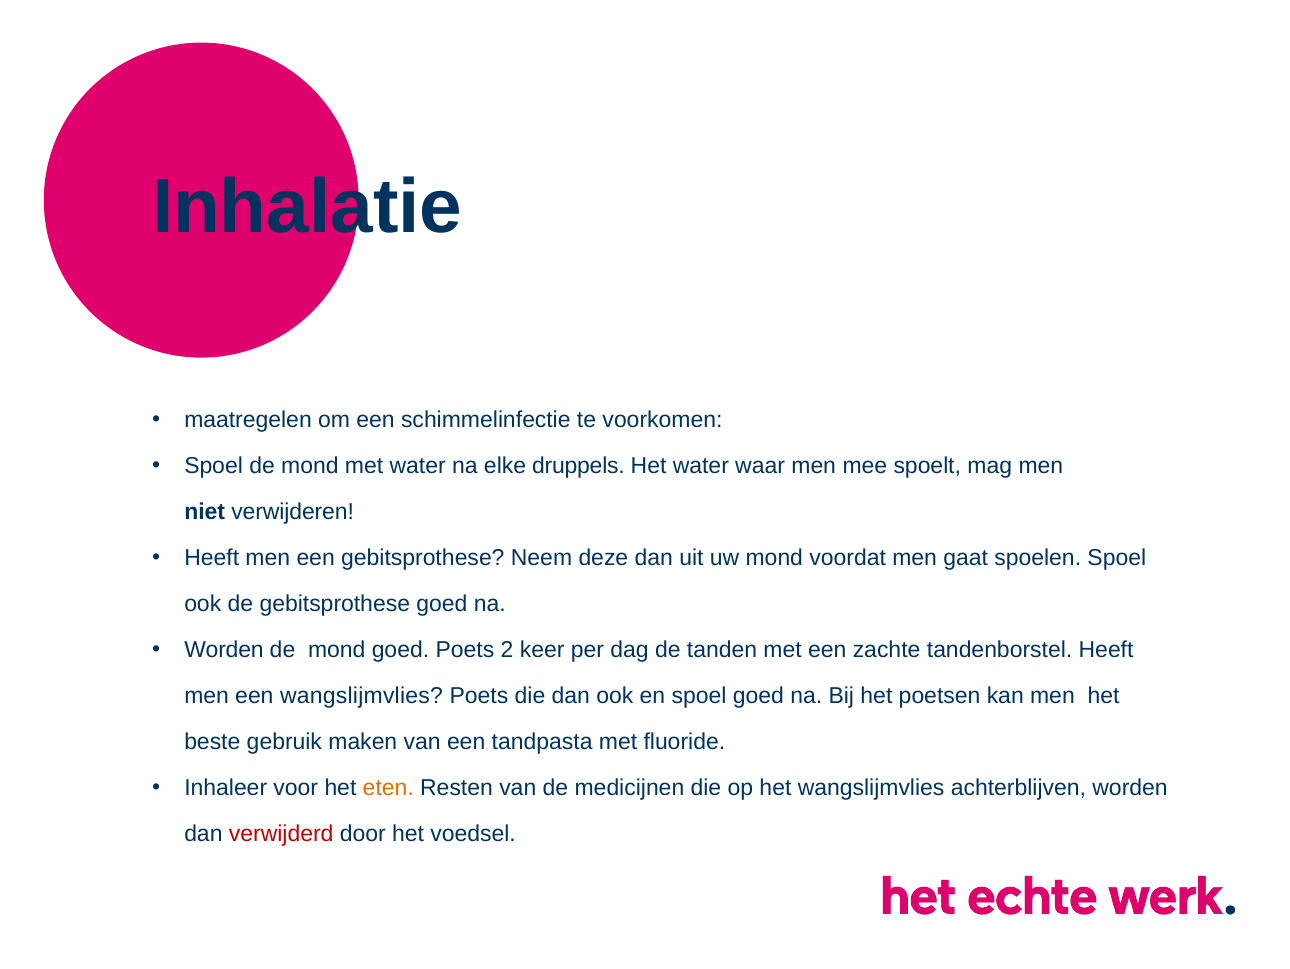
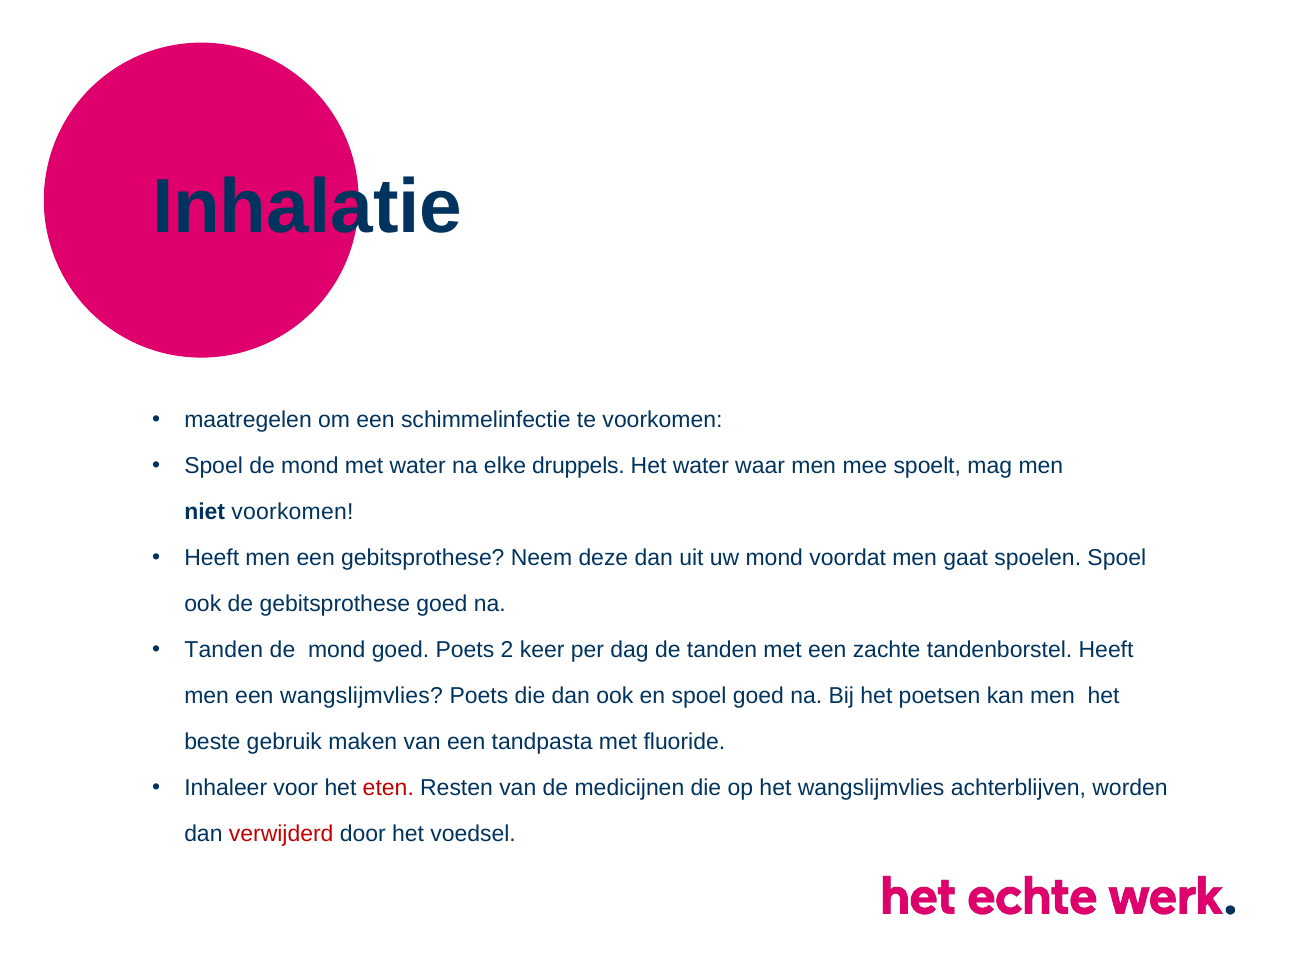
niet verwijderen: verwijderen -> voorkomen
Worden at (224, 650): Worden -> Tanden
eten colour: orange -> red
